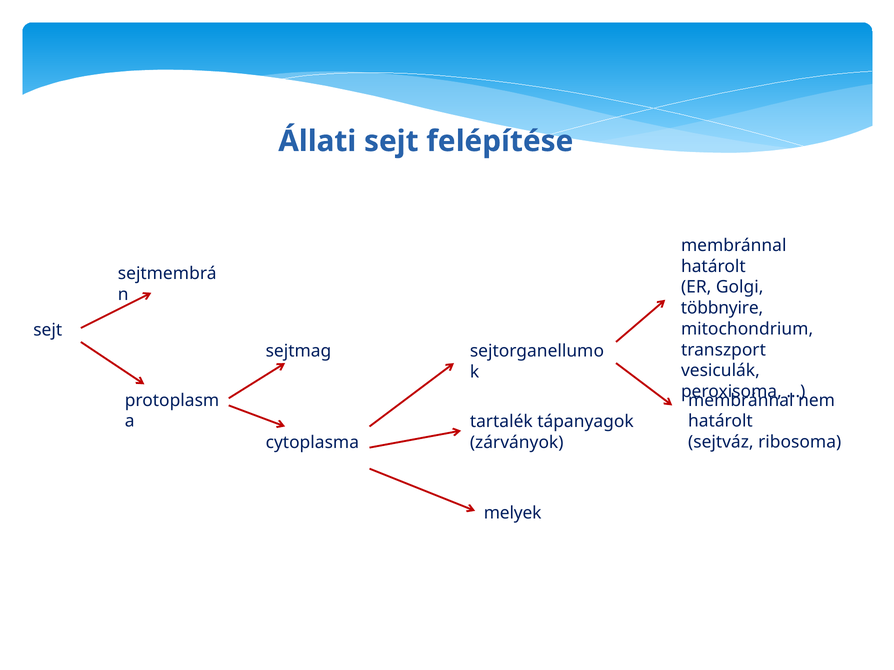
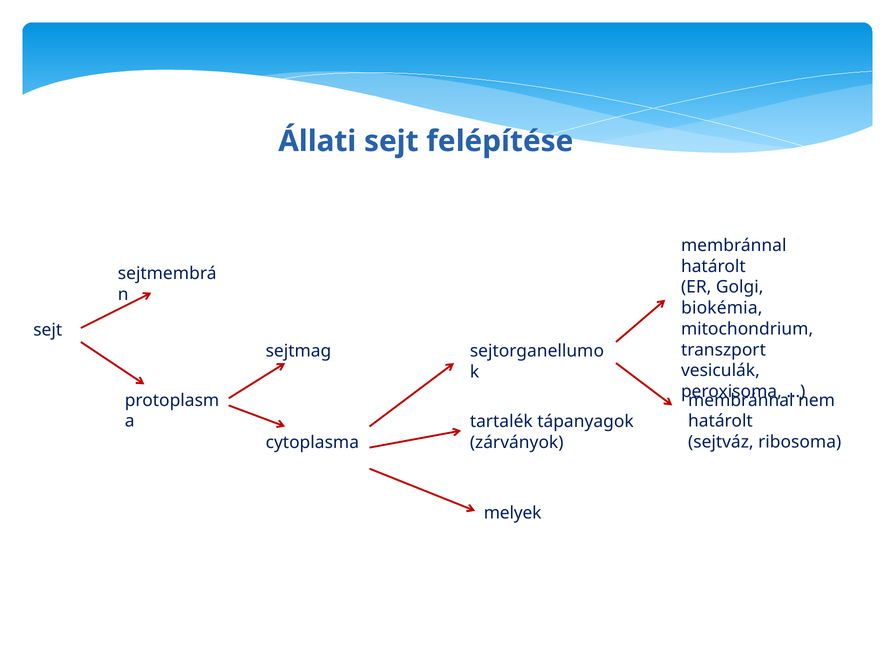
többnyire: többnyire -> biokémia
